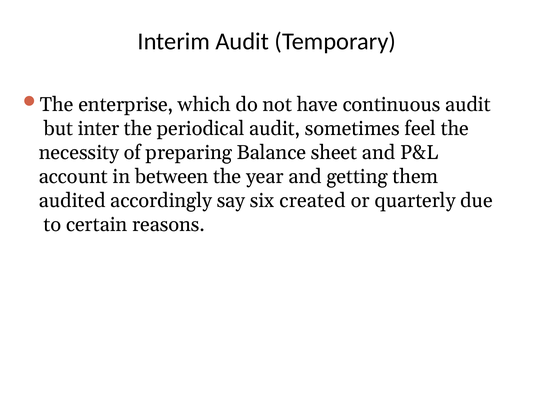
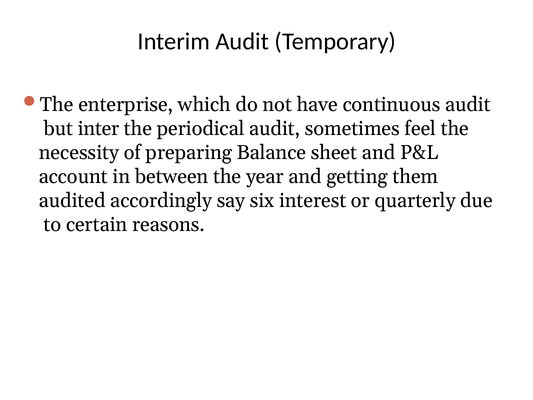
created: created -> interest
